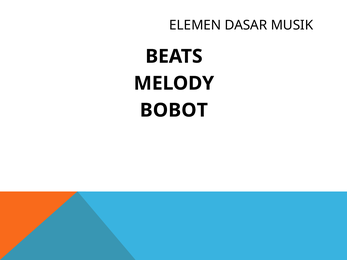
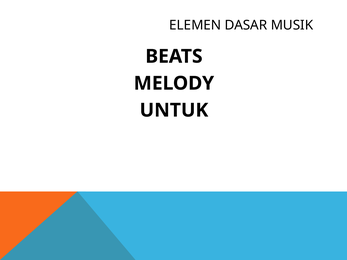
BOBOT: BOBOT -> UNTUK
